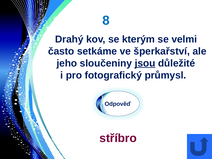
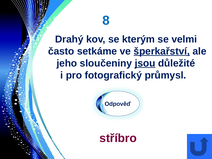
šperkařství underline: none -> present
